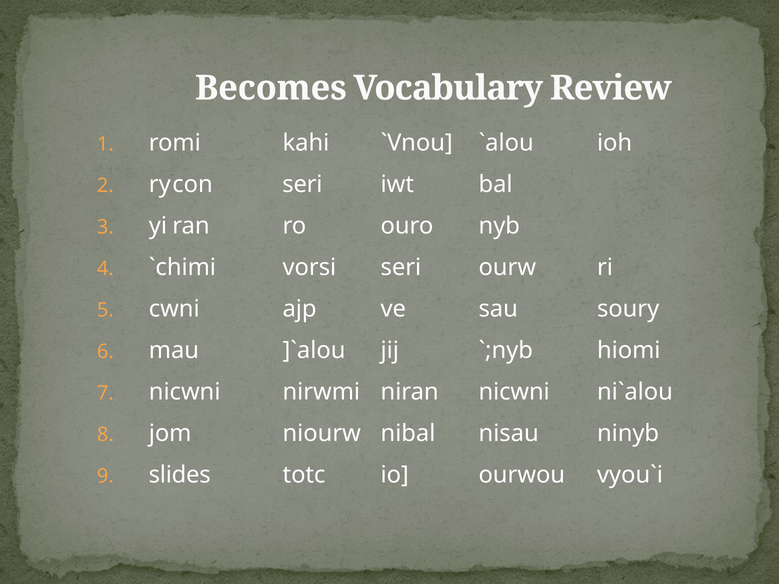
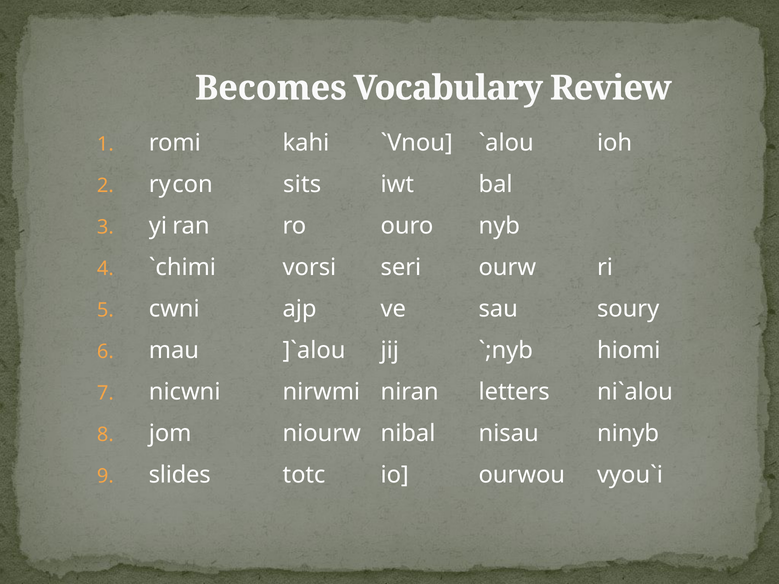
seri at (302, 185): seri -> sits
niran nicwni: nicwni -> letters
